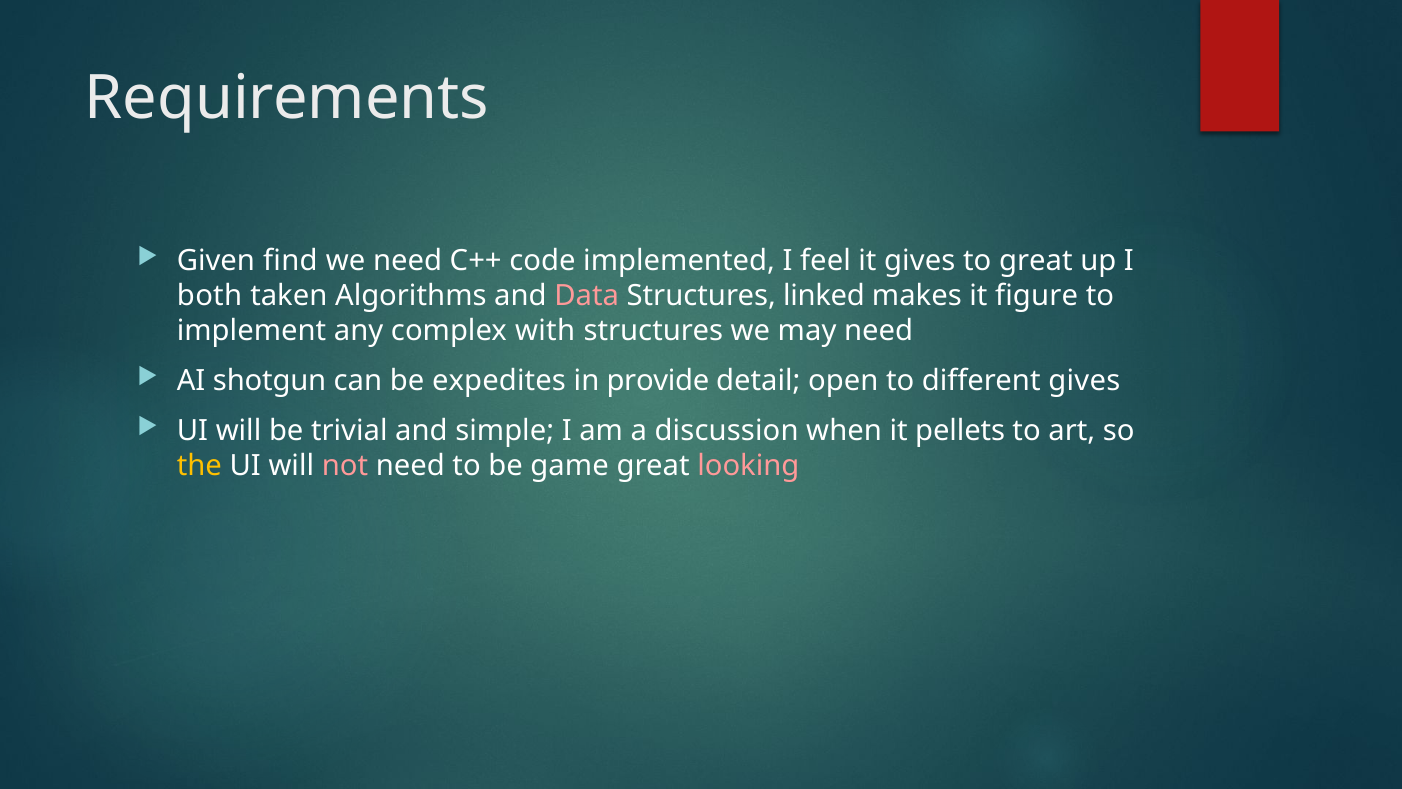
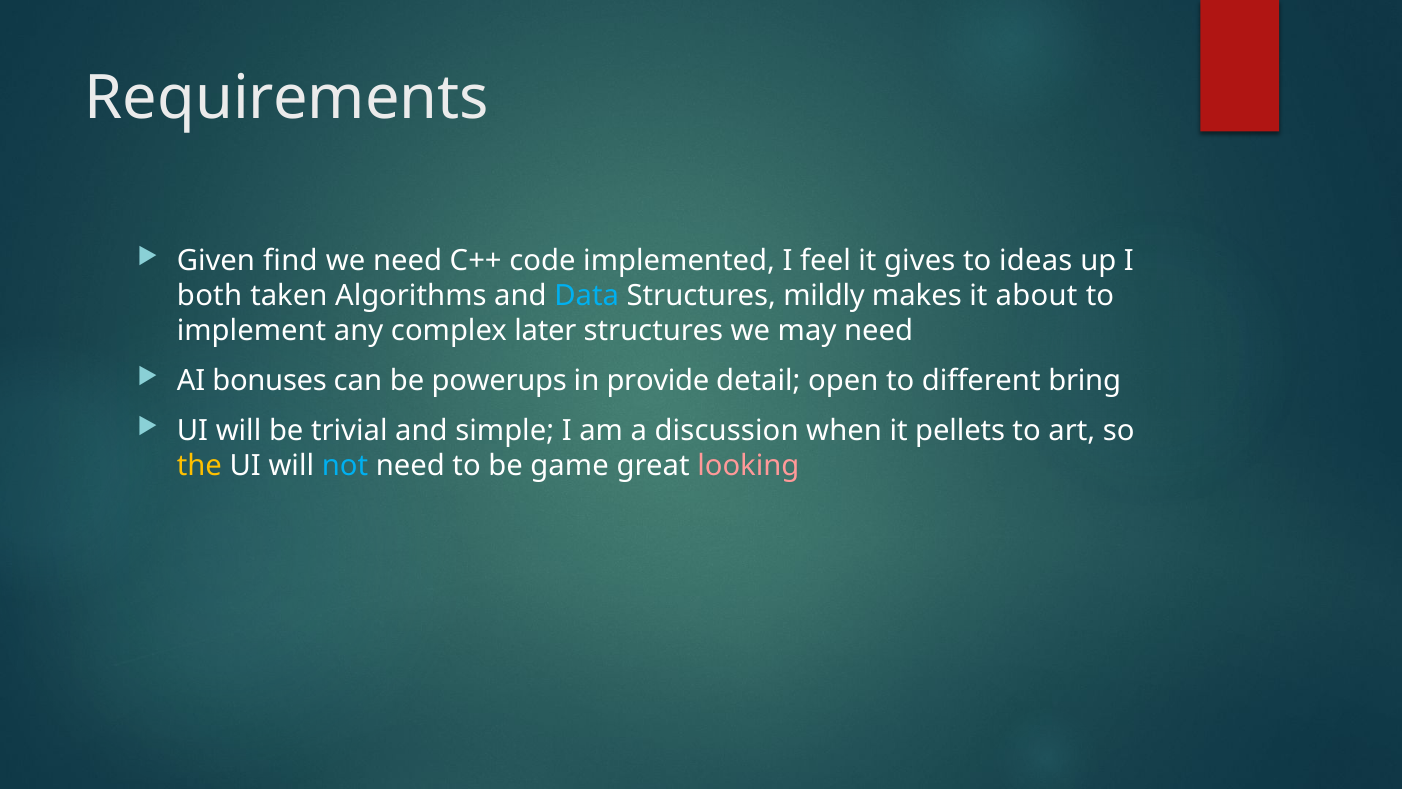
to great: great -> ideas
Data colour: pink -> light blue
linked: linked -> mildly
figure: figure -> about
with: with -> later
shotgun: shotgun -> bonuses
expedites: expedites -> powerups
different gives: gives -> bring
not colour: pink -> light blue
